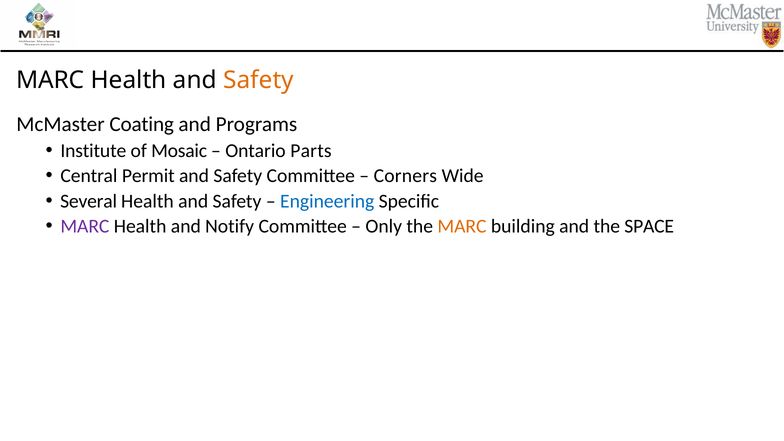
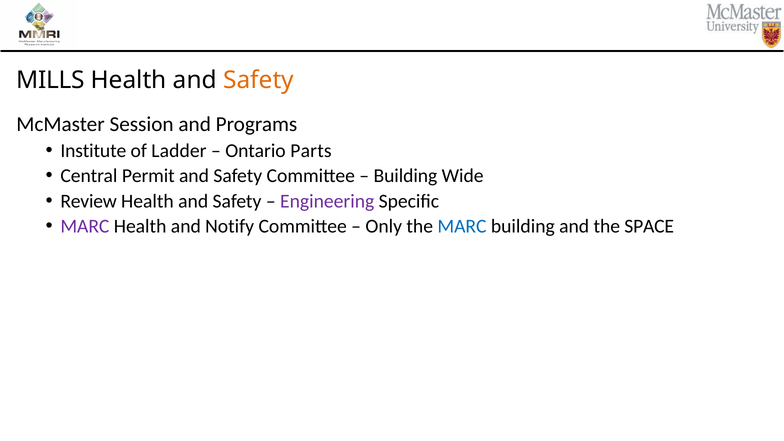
MARC at (50, 80): MARC -> MILLS
Coating: Coating -> Session
Mosaic: Mosaic -> Ladder
Corners at (405, 176): Corners -> Building
Several: Several -> Review
Engineering colour: blue -> purple
MARC at (462, 226) colour: orange -> blue
